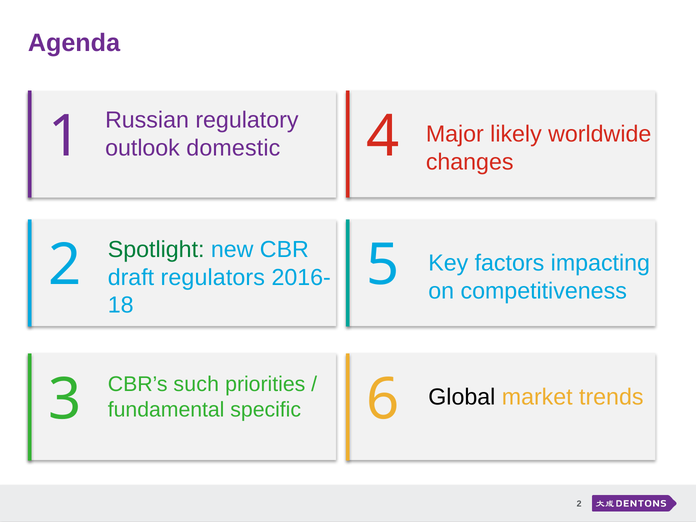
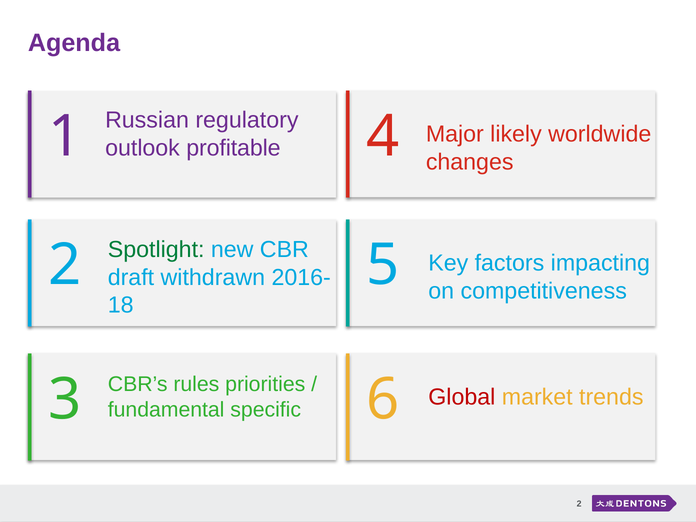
domestic: domestic -> profitable
regulators: regulators -> withdrawn
such: such -> rules
Global colour: black -> red
